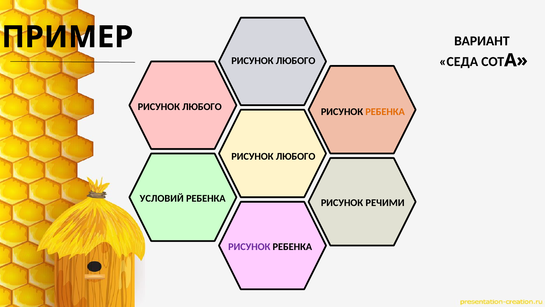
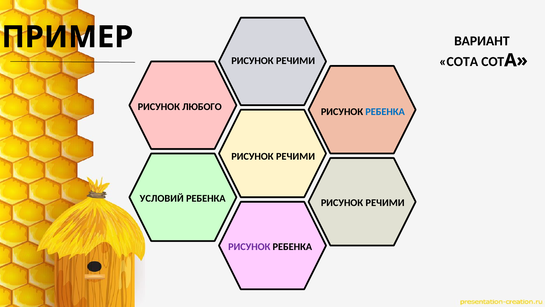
СЕДА at (459, 62): СЕДА -> СОТА
ЛЮБОГО at (296, 61): ЛЮБОГО -> РЕЧИМИ
РЕБЕНКА at (385, 112) colour: orange -> blue
ЛЮБОГО at (296, 156): ЛЮБОГО -> РЕЧИМИ
